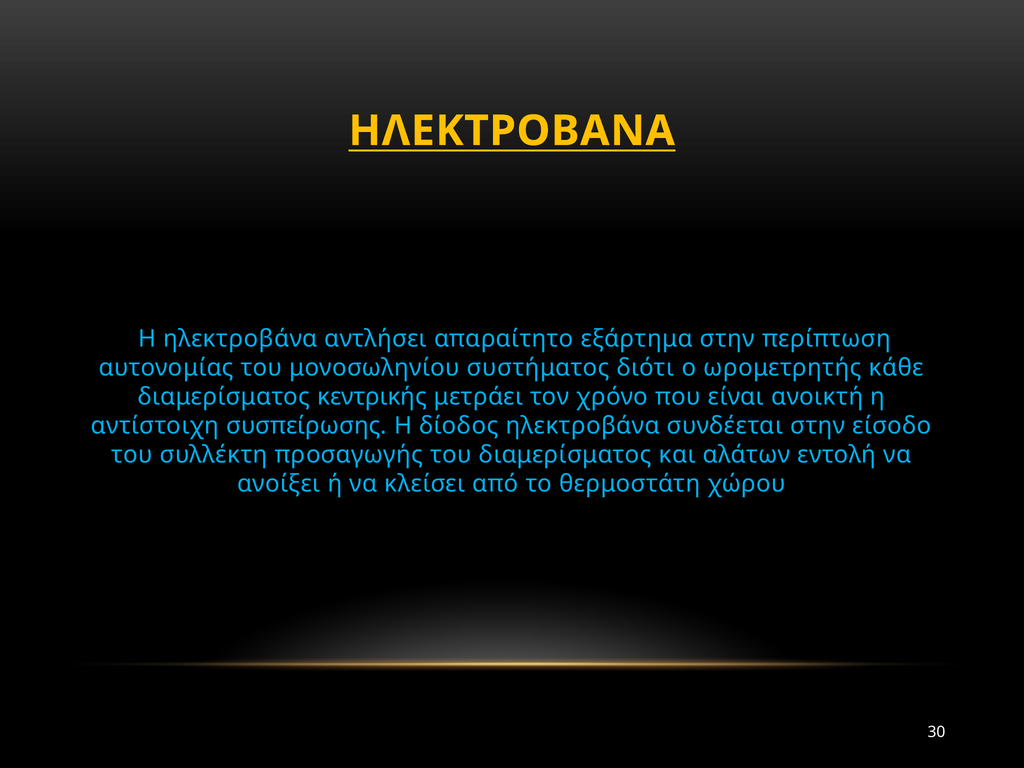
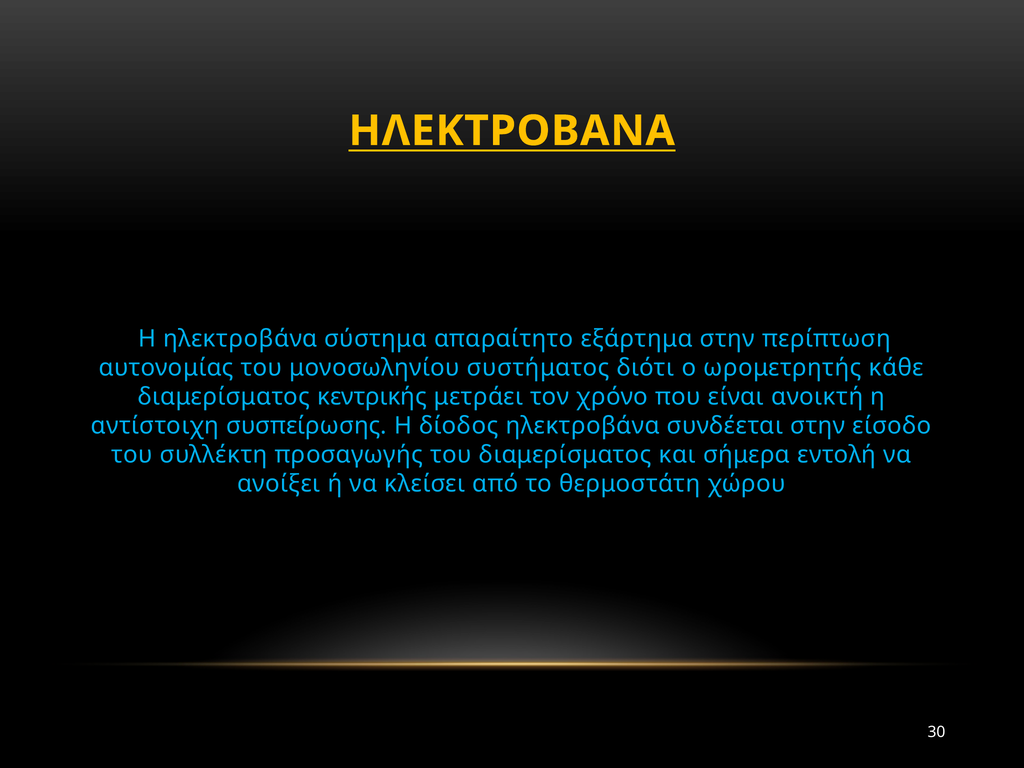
αντλήσει: αντλήσει -> σύστημα
αλάτων: αλάτων -> σήμερα
